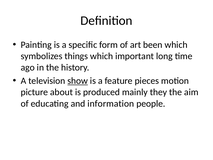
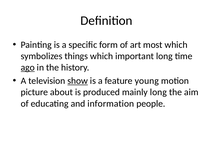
been: been -> most
ago underline: none -> present
pieces: pieces -> young
mainly they: they -> long
